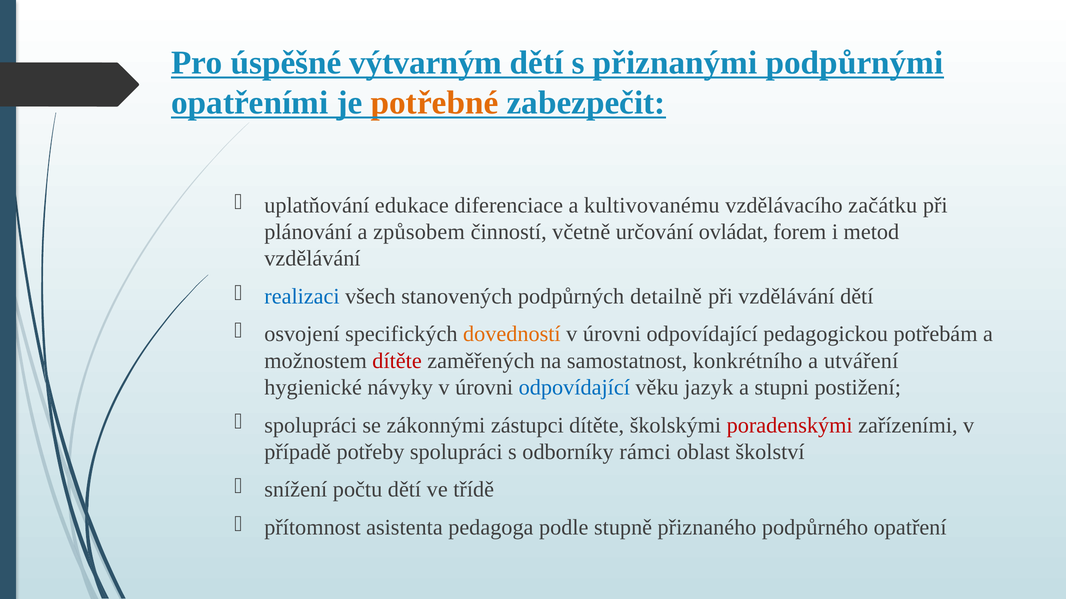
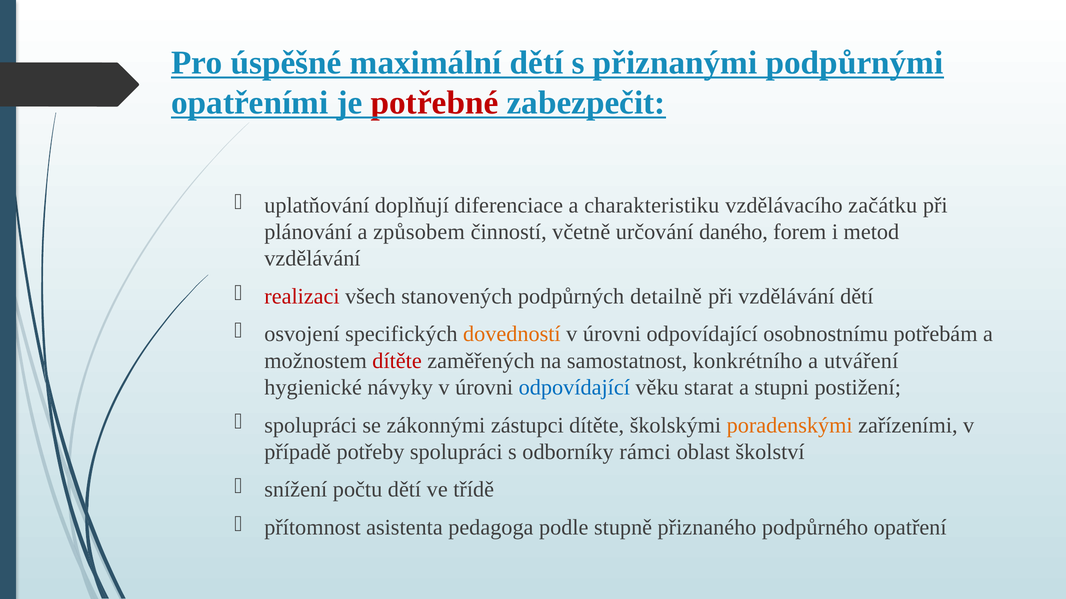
výtvarným: výtvarným -> maximální
potřebné colour: orange -> red
edukace: edukace -> doplňují
kultivovanému: kultivovanému -> charakteristiku
ovládat: ovládat -> daného
realizaci colour: blue -> red
pedagogickou: pedagogickou -> osobnostnímu
jazyk: jazyk -> starat
poradenskými colour: red -> orange
